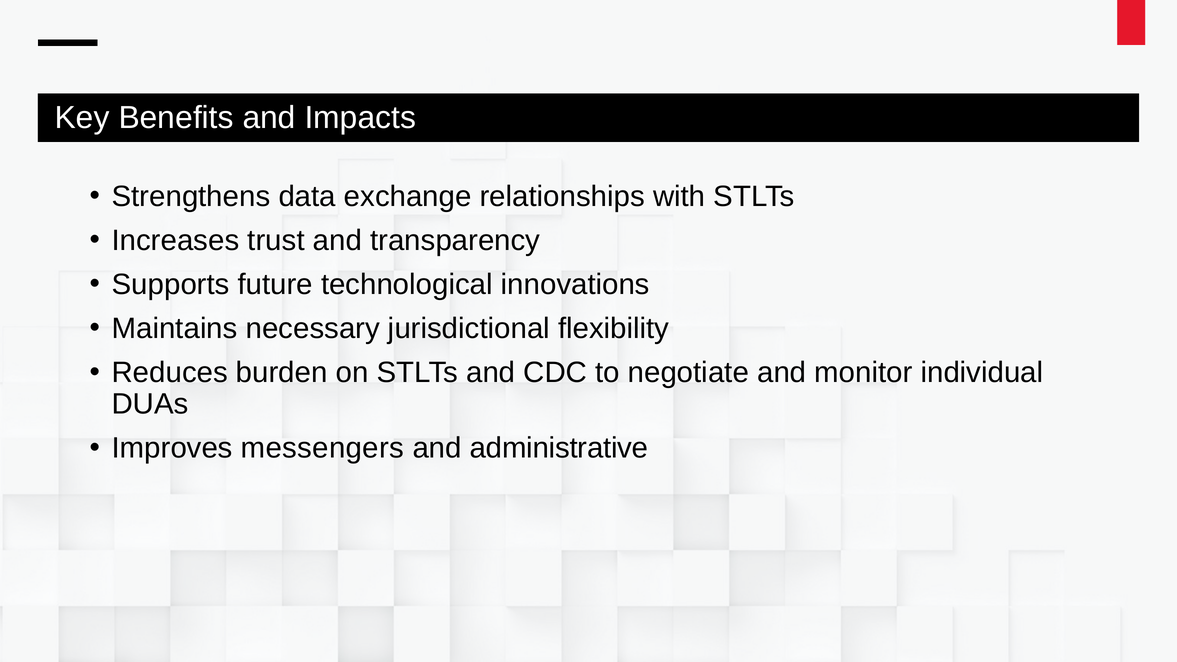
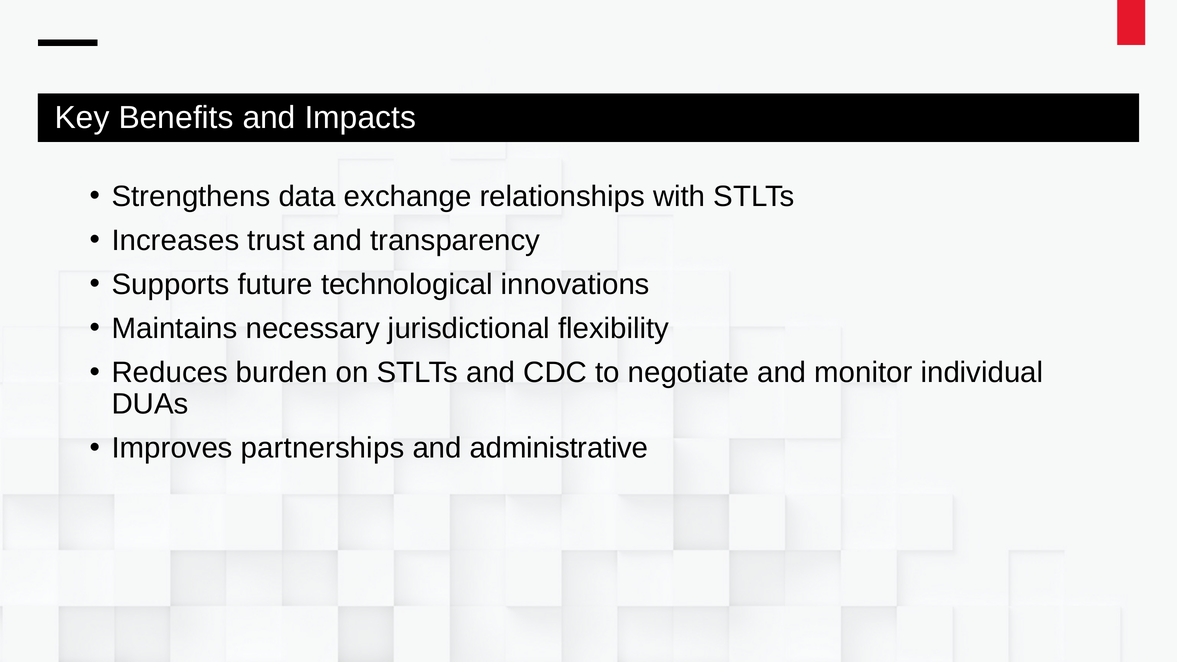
messengers: messengers -> partnerships
